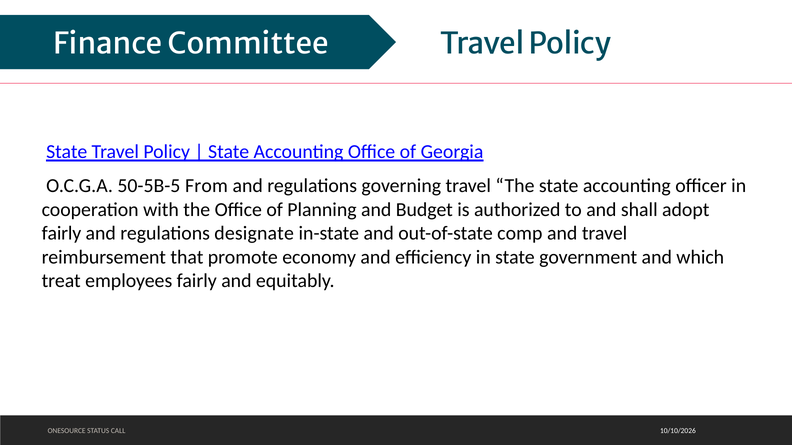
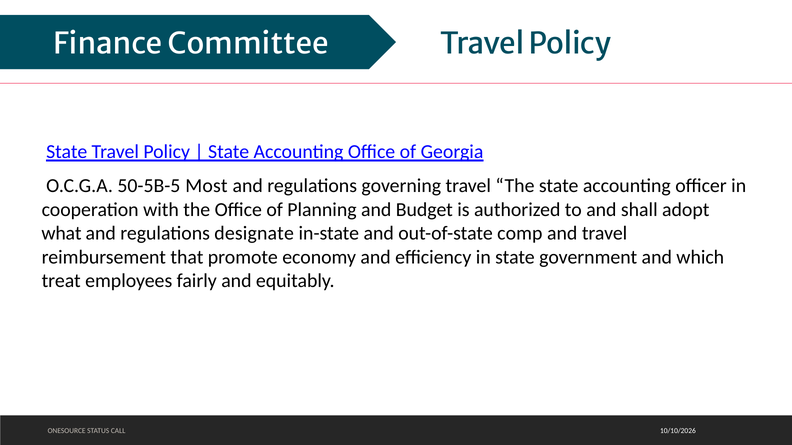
From: From -> Most
fairly at (61, 234): fairly -> what
